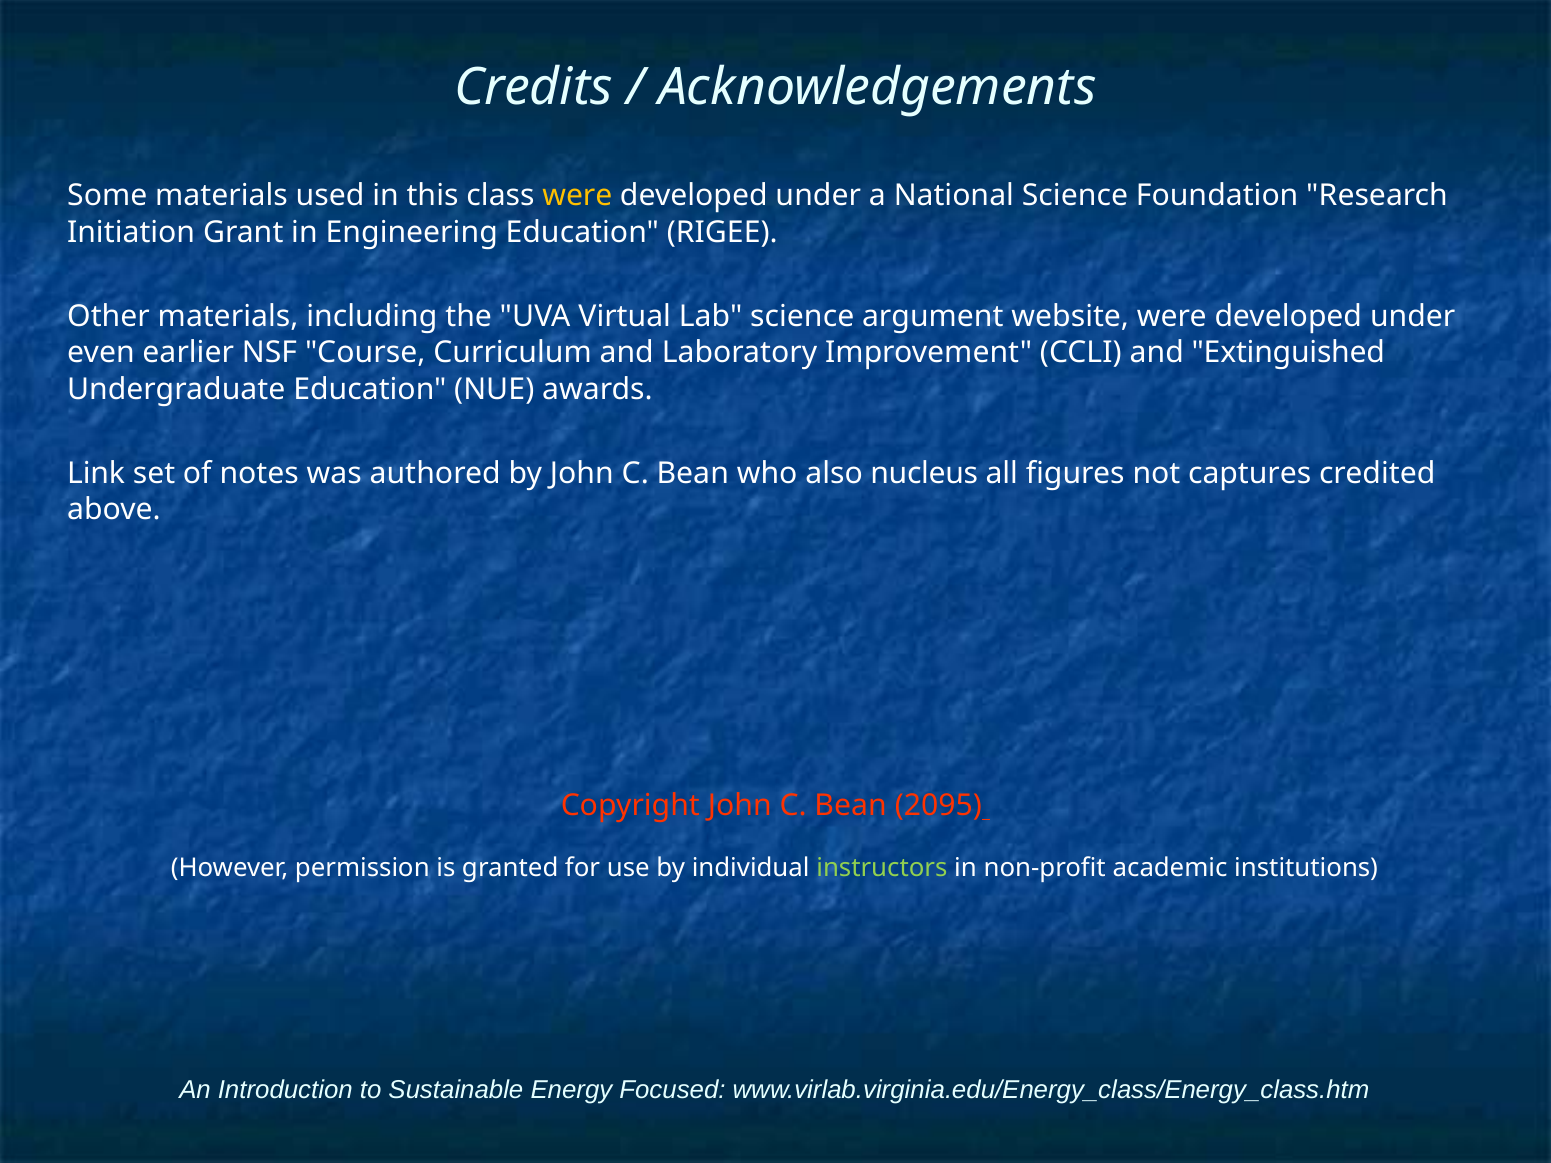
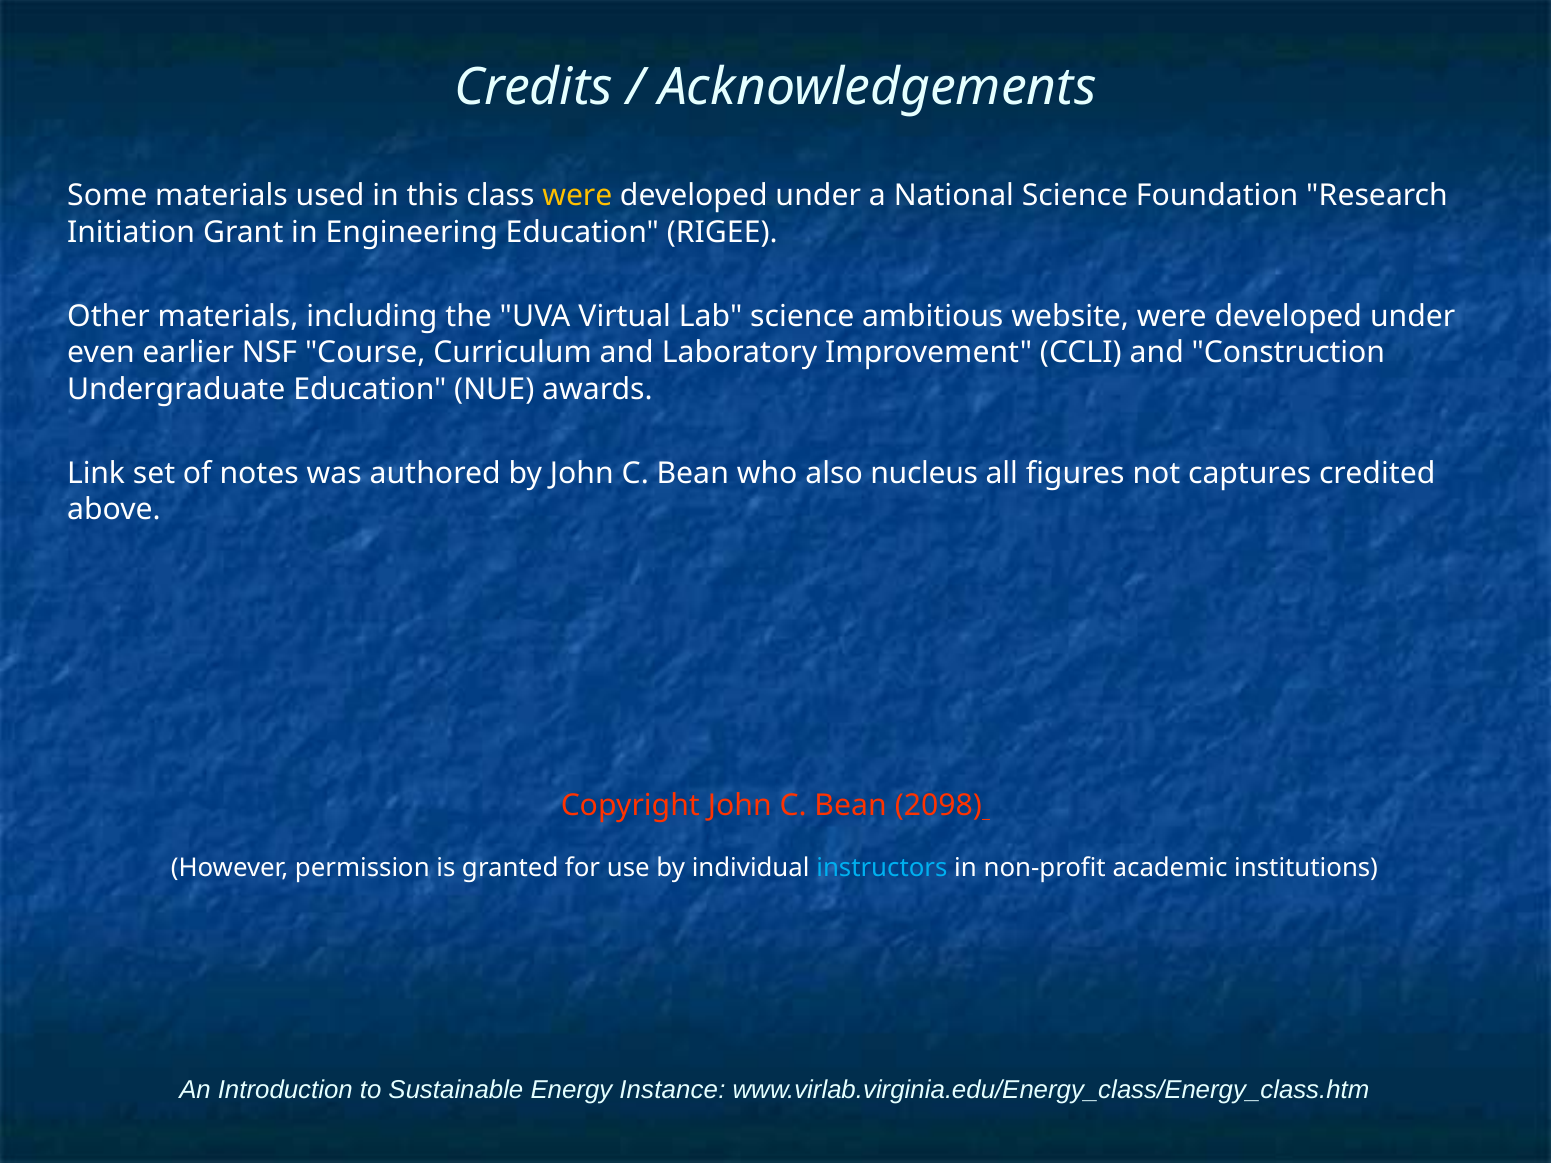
argument: argument -> ambitious
Extinguished: Extinguished -> Construction
2095: 2095 -> 2098
instructors colour: light green -> light blue
Focused: Focused -> Instance
